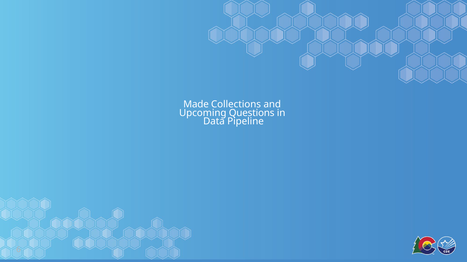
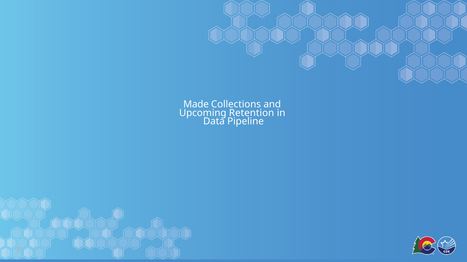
Questions: Questions -> Retention
